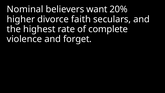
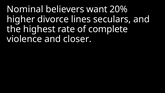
faith: faith -> lines
forget: forget -> closer
